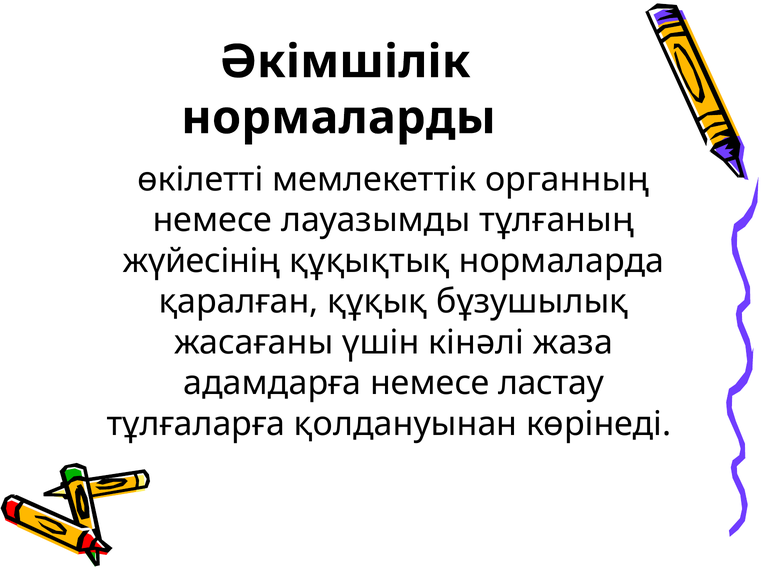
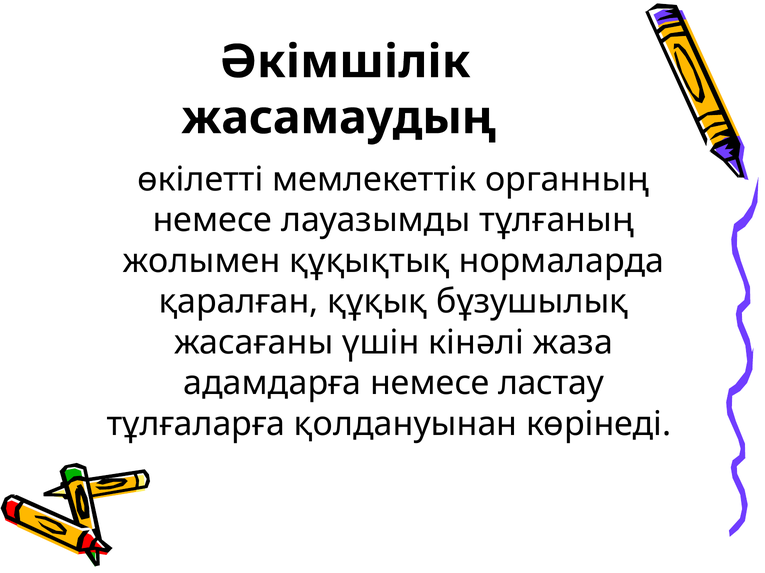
нормаларды: нормаларды -> жасамаудың
жүйесiнiң: жүйесiнiң -> жолымен
